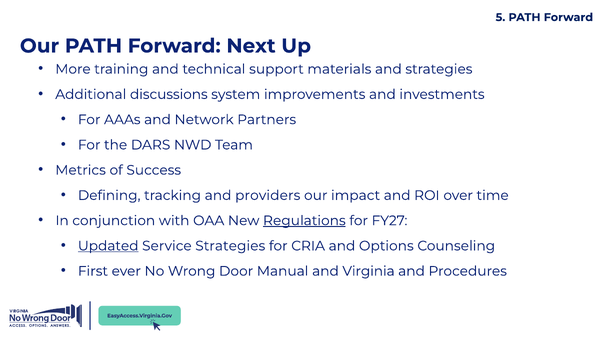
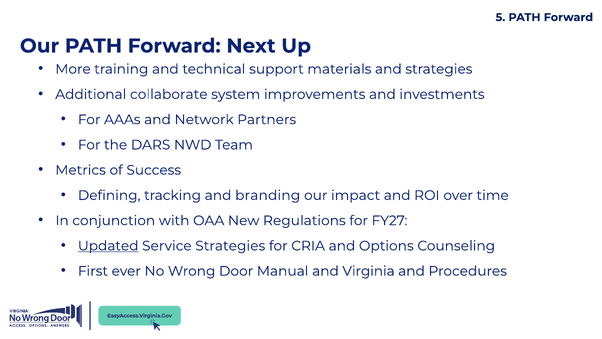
discussions: discussions -> collaborate
providers: providers -> branding
Regulations underline: present -> none
